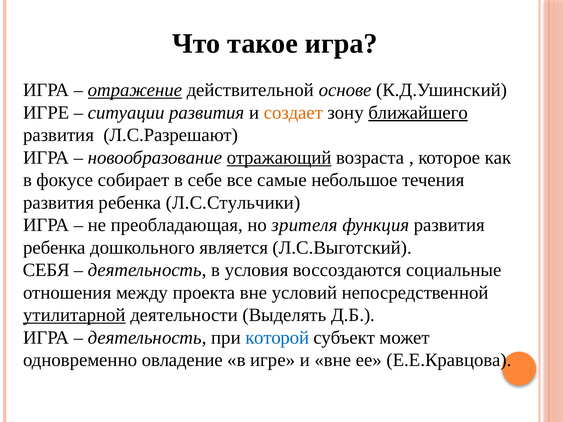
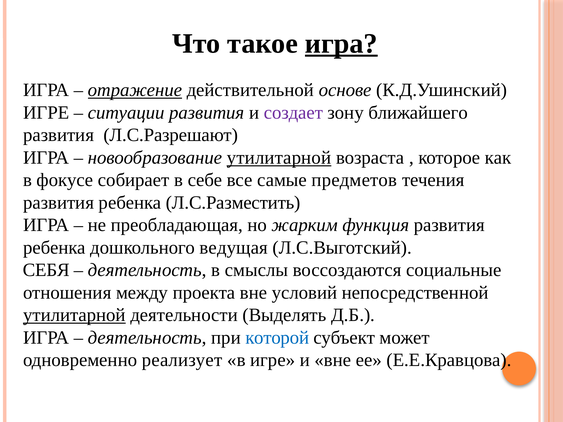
игра at (341, 44) underline: none -> present
создает colour: orange -> purple
ближайшего underline: present -> none
новообразование отражающий: отражающий -> утилитарной
небольшое: небольшое -> предметов
Л.С.Стульчики: Л.С.Стульчики -> Л.С.Разместить
зрителя: зрителя -> жарким
является: является -> ведущая
условия: условия -> смыслы
овладение: овладение -> реализует
